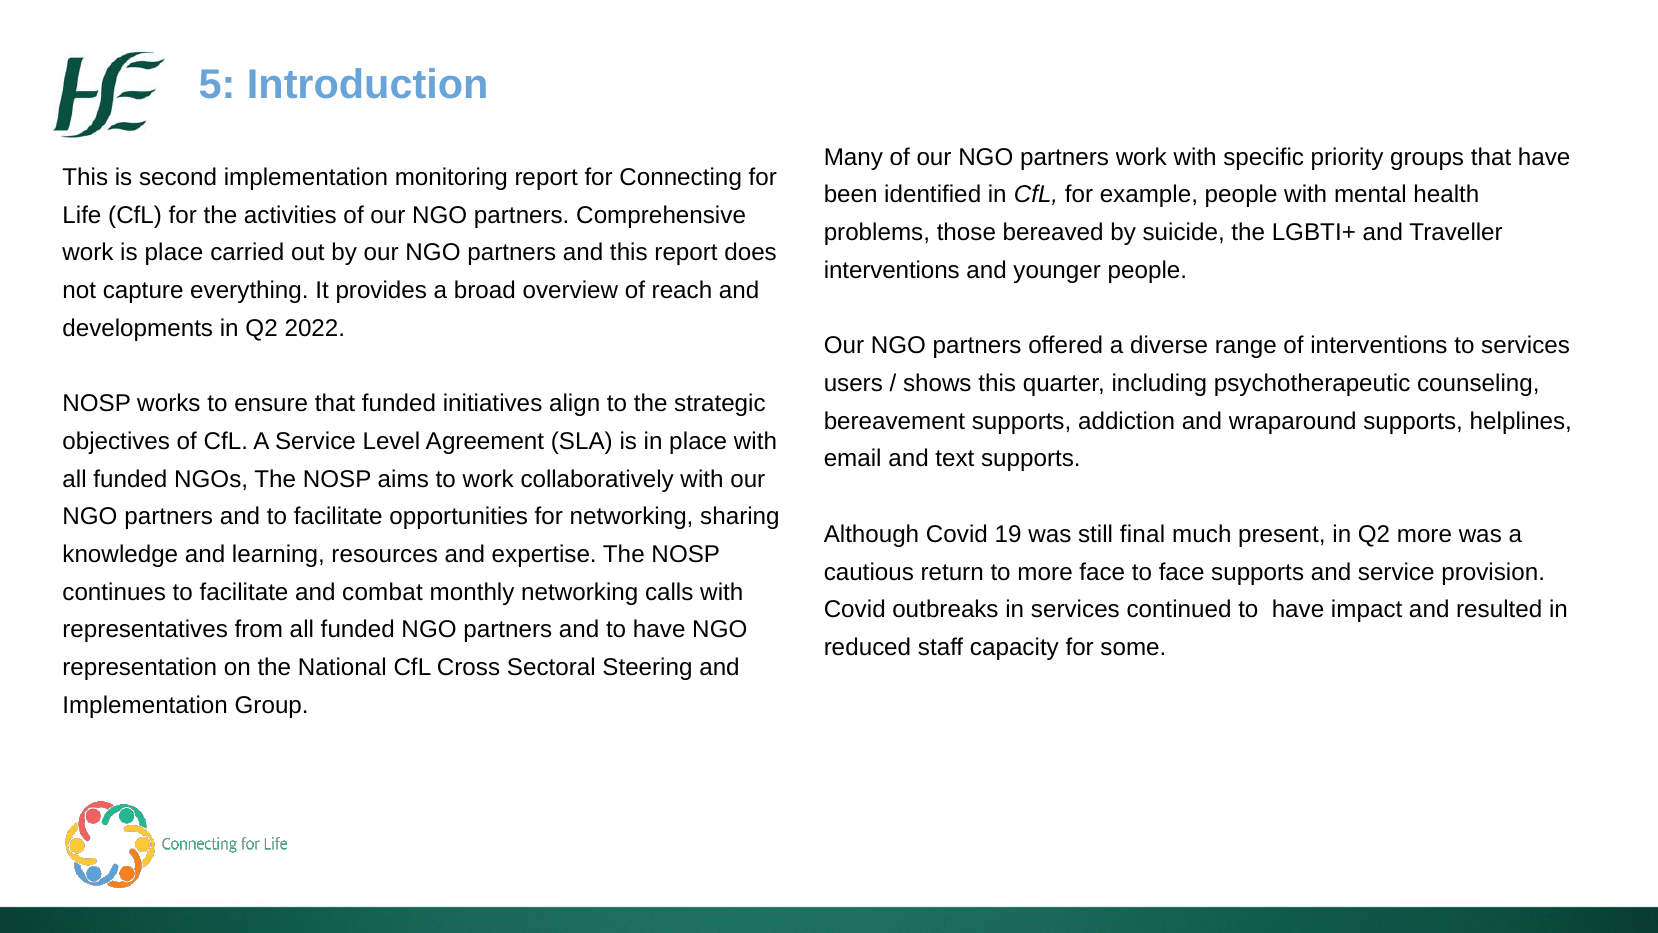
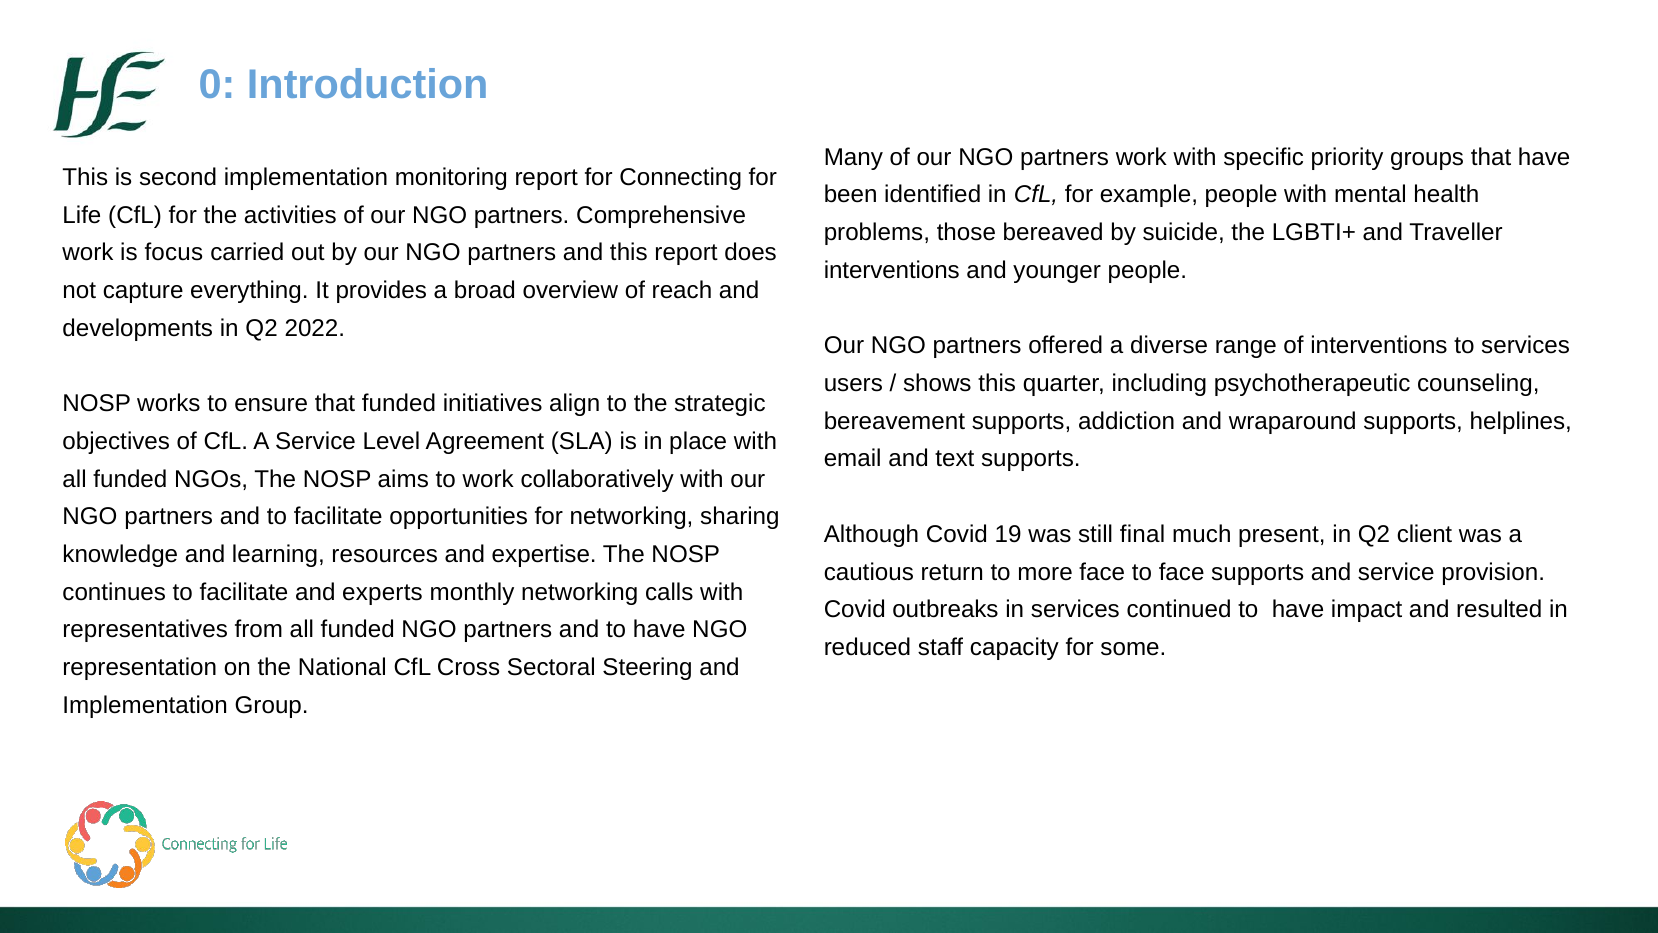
5: 5 -> 0
is place: place -> focus
Q2 more: more -> client
combat: combat -> experts
